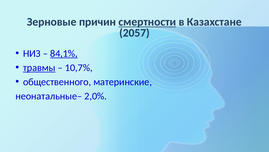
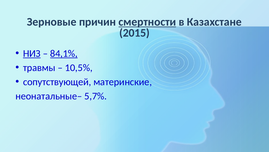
2057: 2057 -> 2015
НИЗ underline: none -> present
травмы underline: present -> none
10,7%: 10,7% -> 10,5%
общественного: общественного -> сопутствующей
2,0%: 2,0% -> 5,7%
